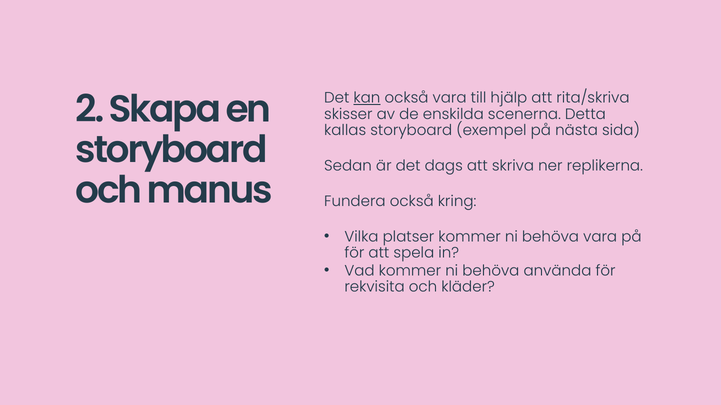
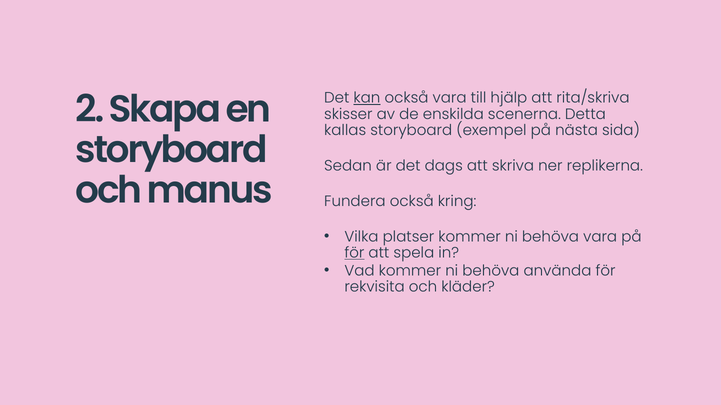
för at (354, 253) underline: none -> present
